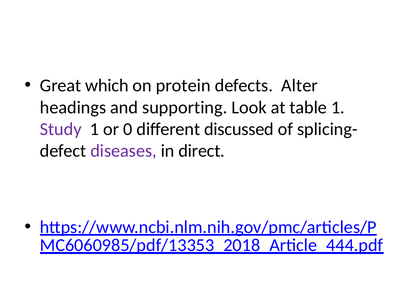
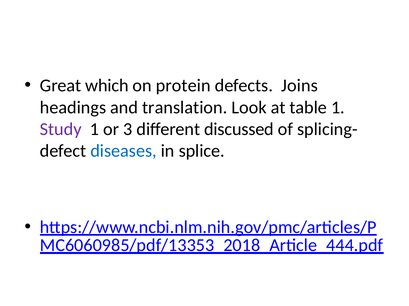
Alter: Alter -> Joins
supporting: supporting -> translation
0: 0 -> 3
diseases colour: purple -> blue
direct: direct -> splice
